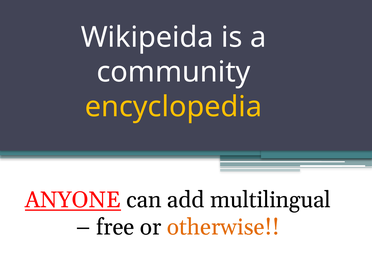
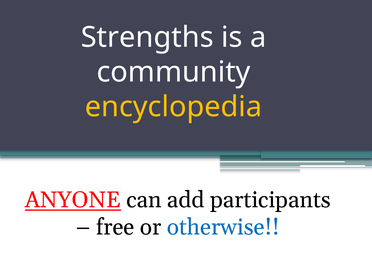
Wikipeida: Wikipeida -> Strengths
multilingual: multilingual -> participants
otherwise colour: orange -> blue
